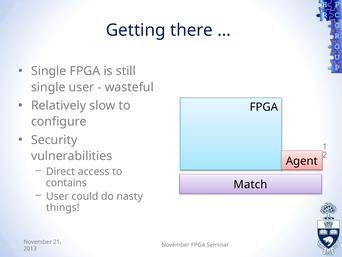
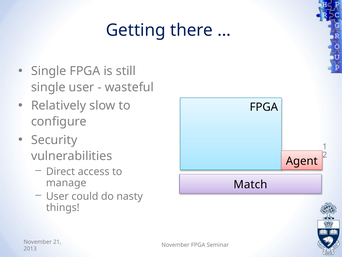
contains: contains -> manage
